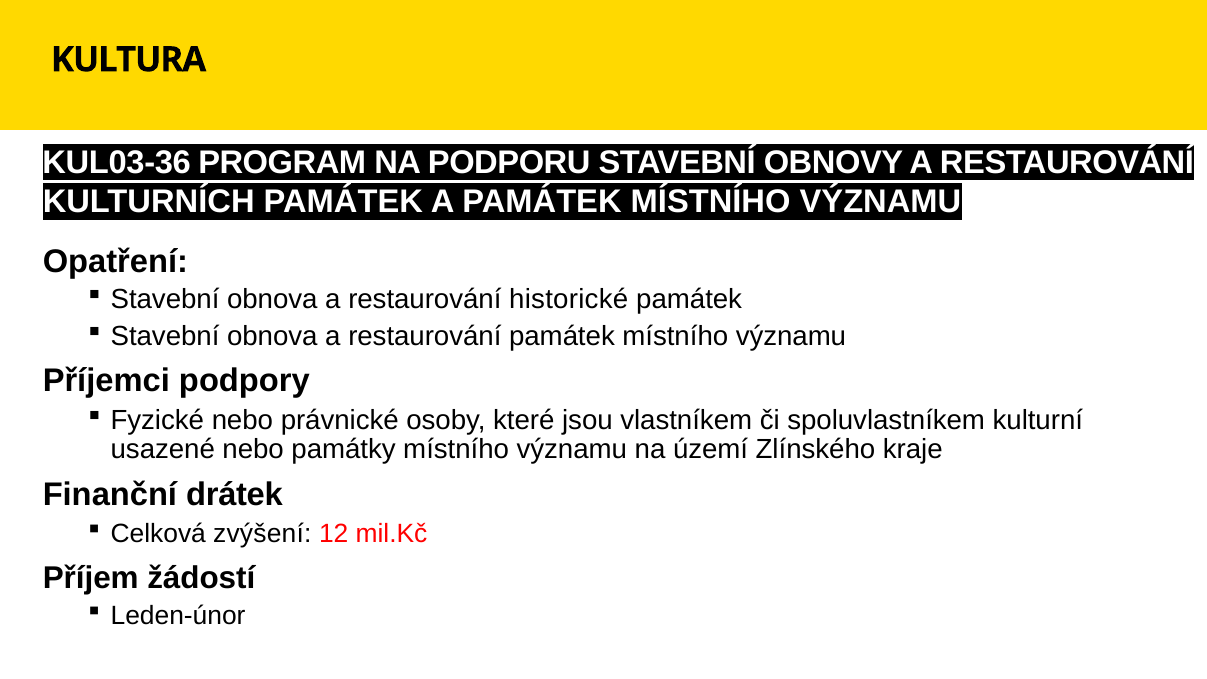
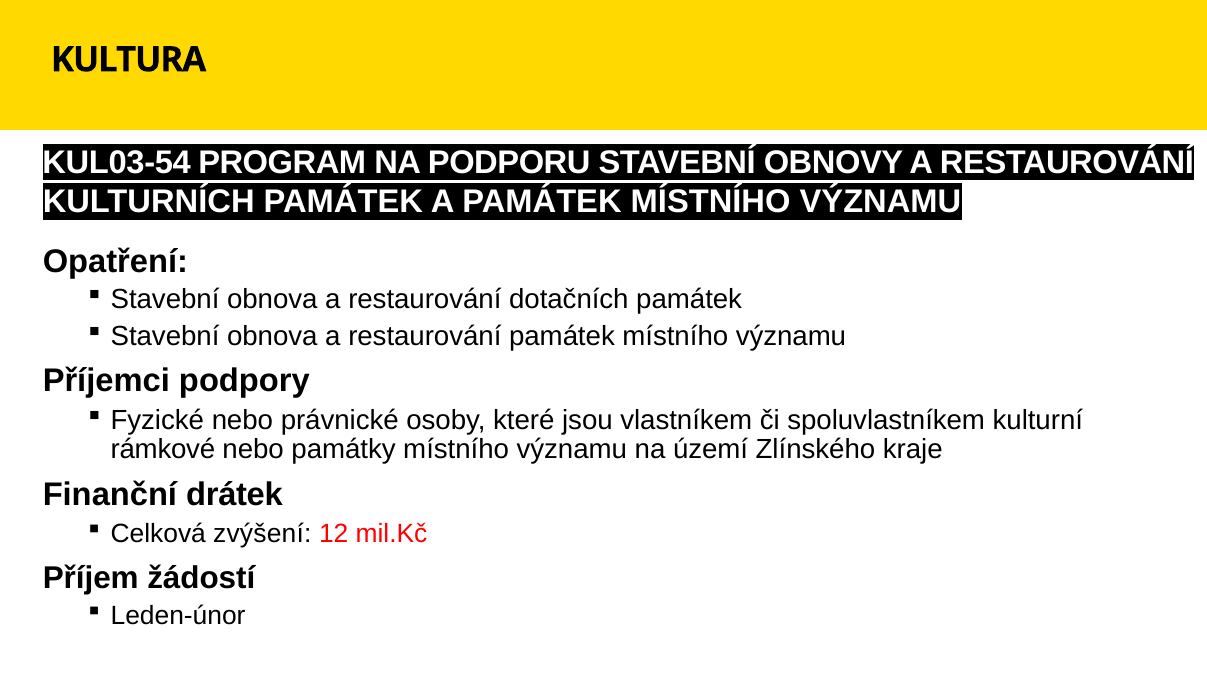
KUL03-36: KUL03-36 -> KUL03-54
historické: historické -> dotačních
usazené: usazené -> rámkové
